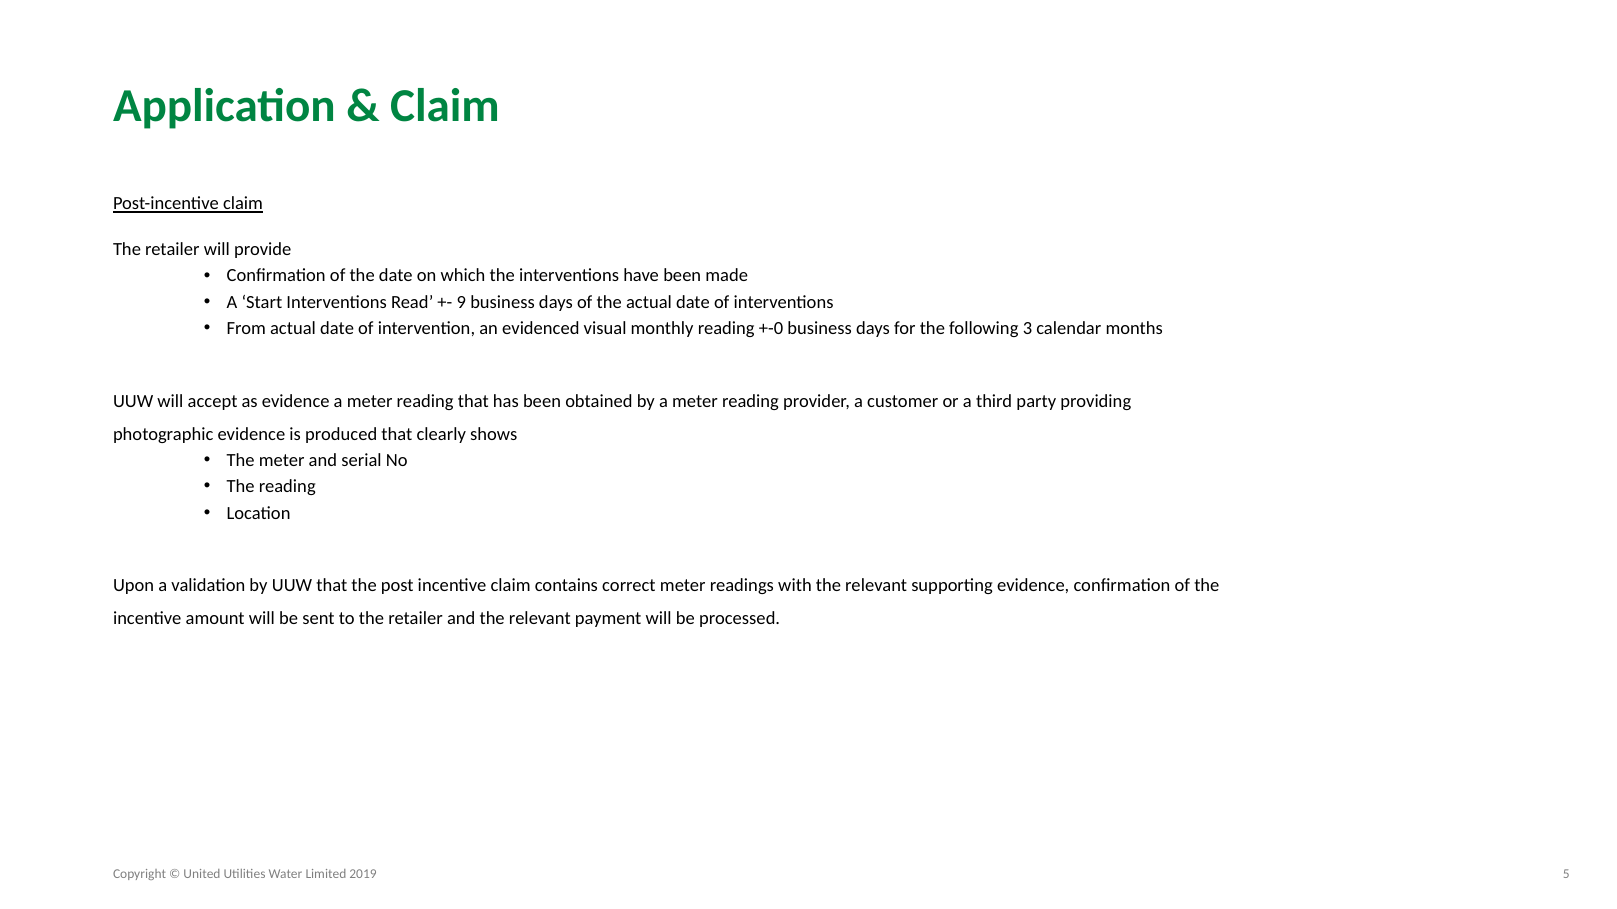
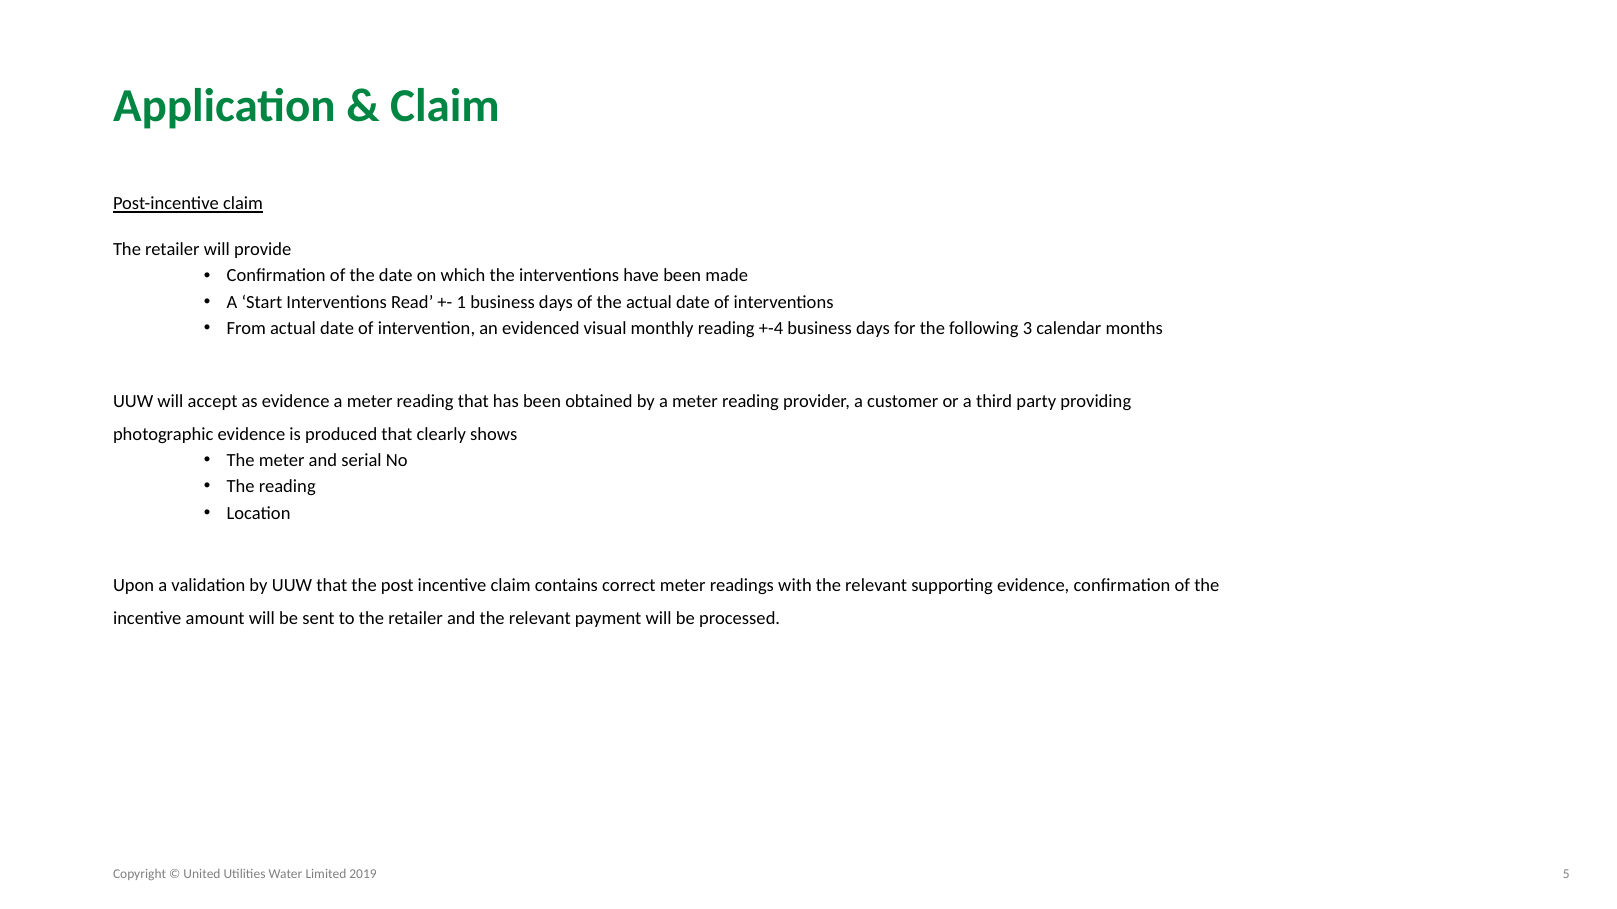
9: 9 -> 1
+-0: +-0 -> +-4
